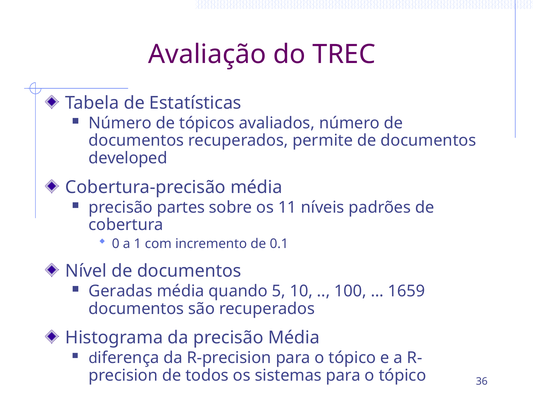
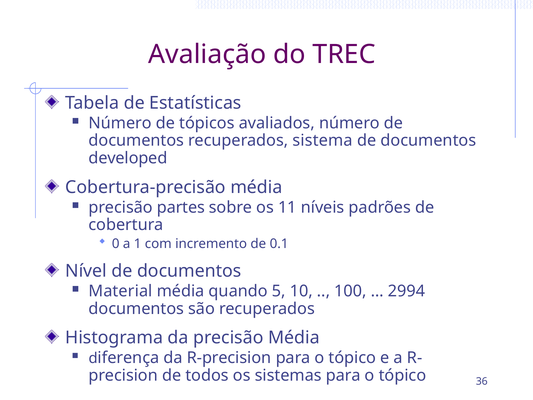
permite: permite -> sistema
Geradas: Geradas -> Material
1659: 1659 -> 2994
